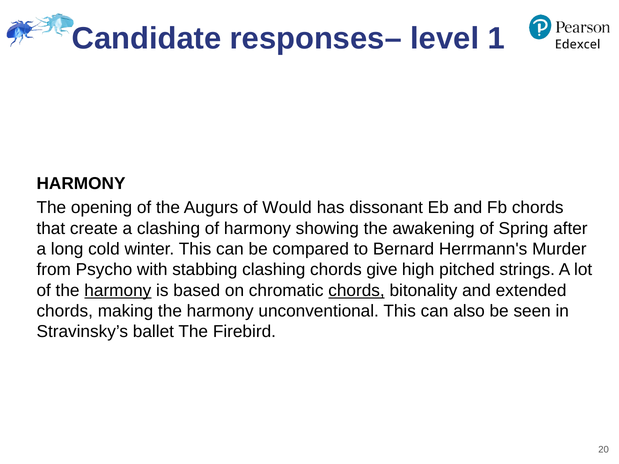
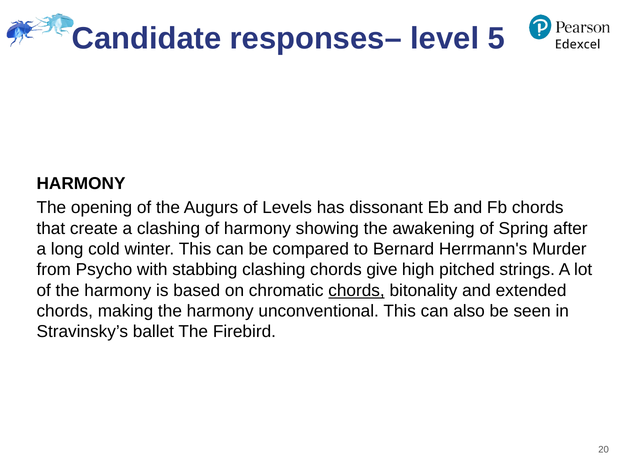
1: 1 -> 5
Would: Would -> Levels
harmony at (118, 291) underline: present -> none
